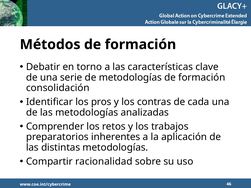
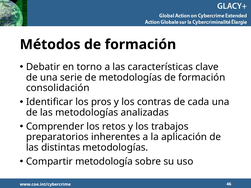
racionalidad: racionalidad -> metodología
